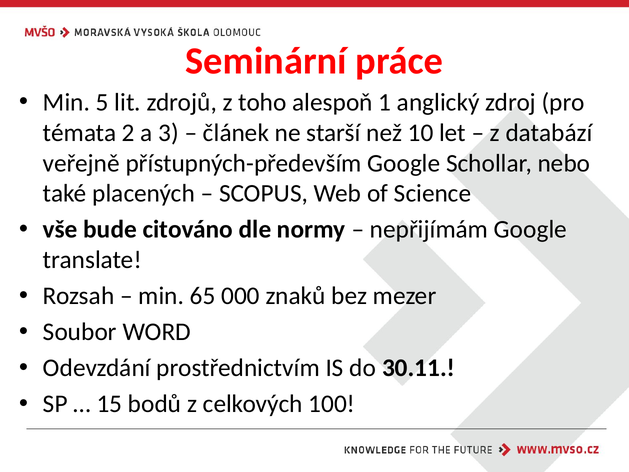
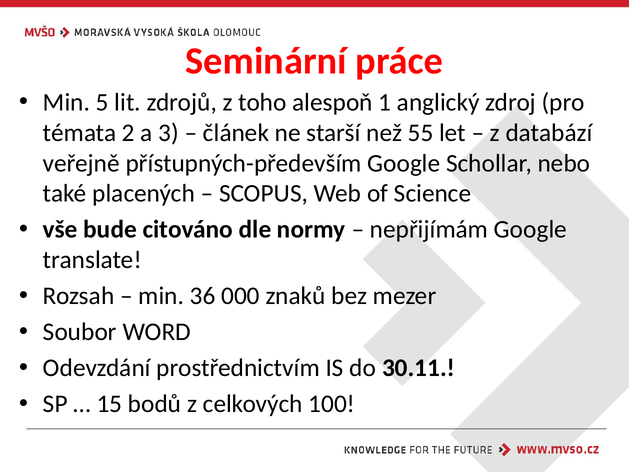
10: 10 -> 55
65: 65 -> 36
